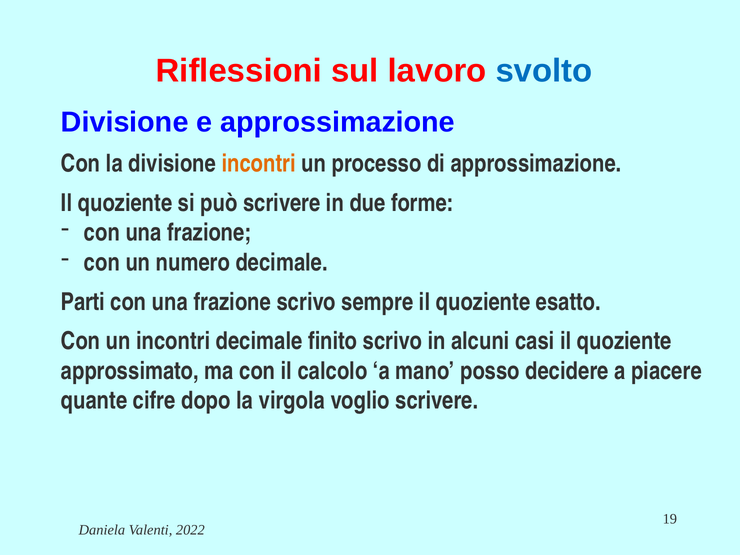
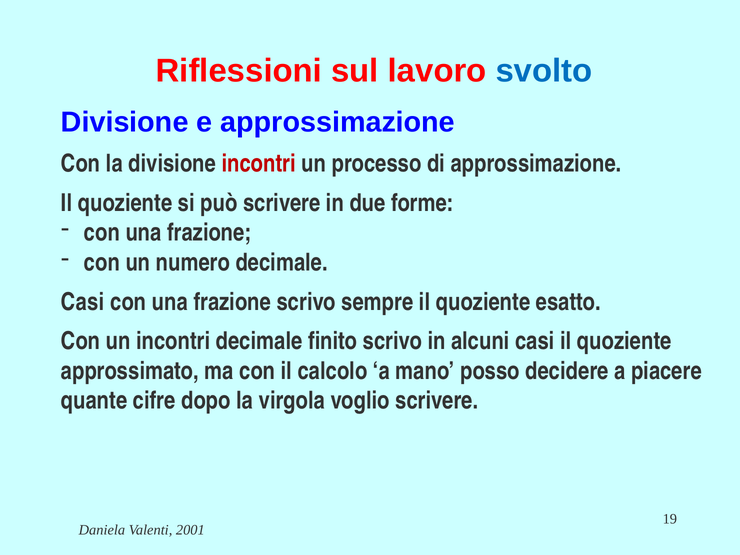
incontri at (259, 164) colour: orange -> red
Parti at (83, 302): Parti -> Casi
2022: 2022 -> 2001
